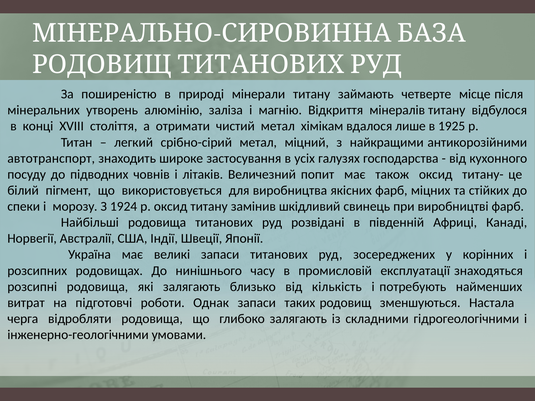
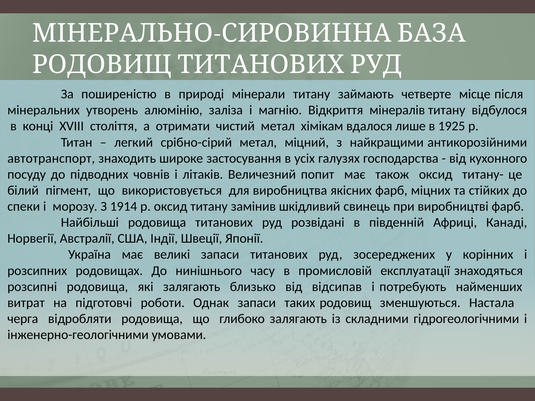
1924: 1924 -> 1914
кількість: кількість -> відсипав
